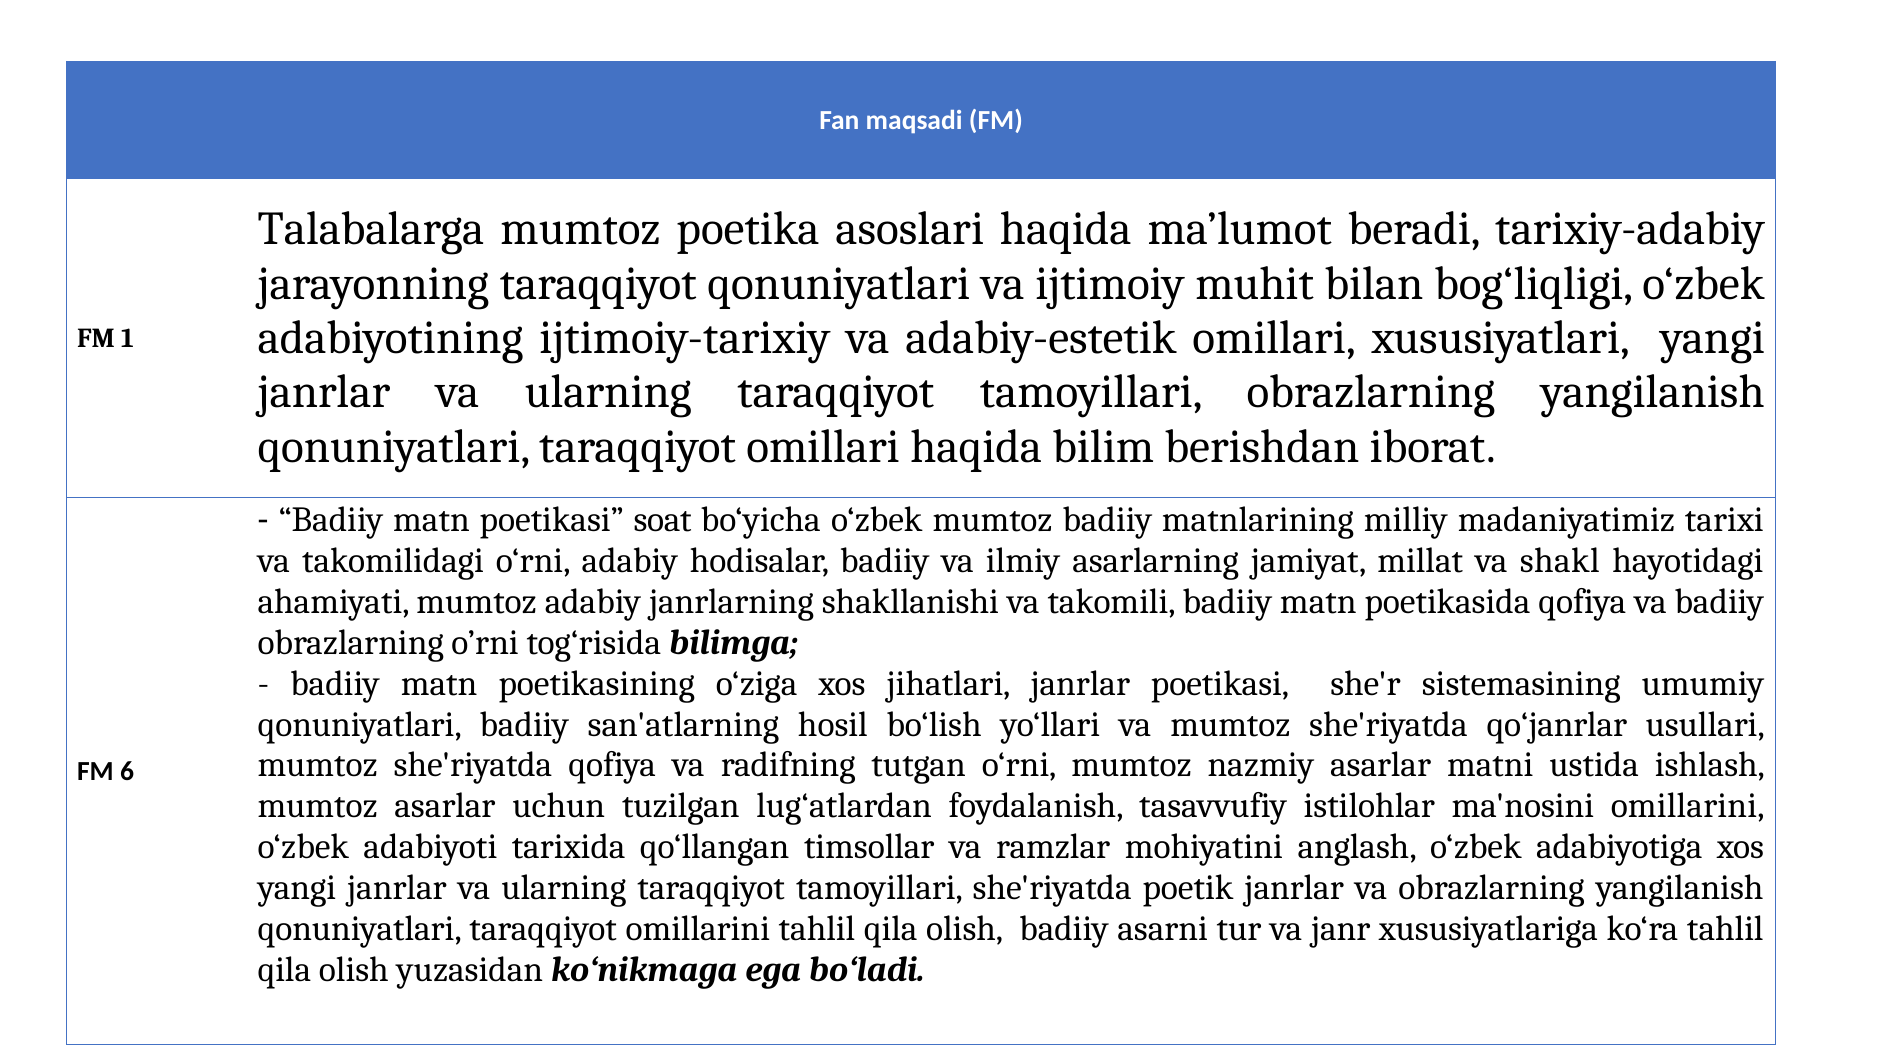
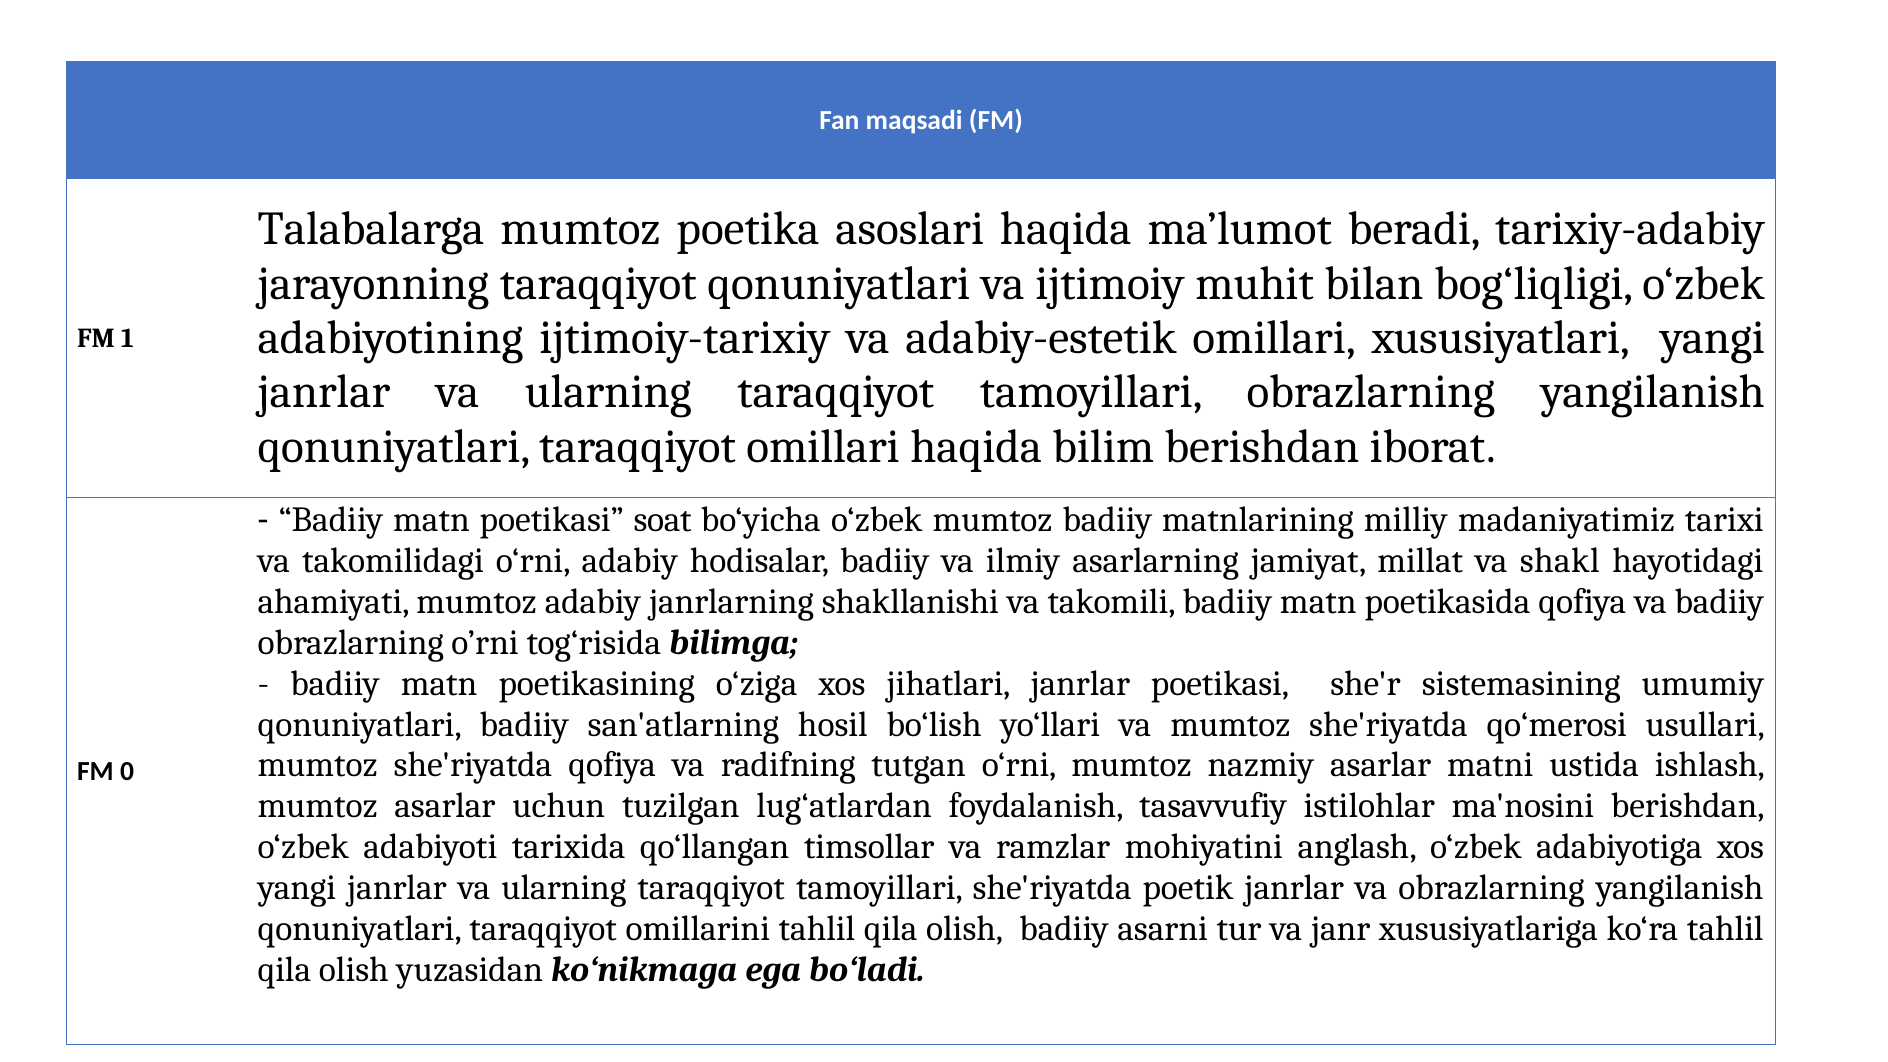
qo‘janrlar: qo‘janrlar -> qo‘merosi
6: 6 -> 0
ma'nosini omillarini: omillarini -> berishdan
